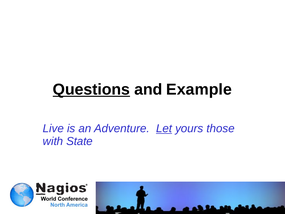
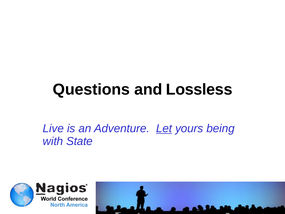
Questions underline: present -> none
Example: Example -> Lossless
those: those -> being
